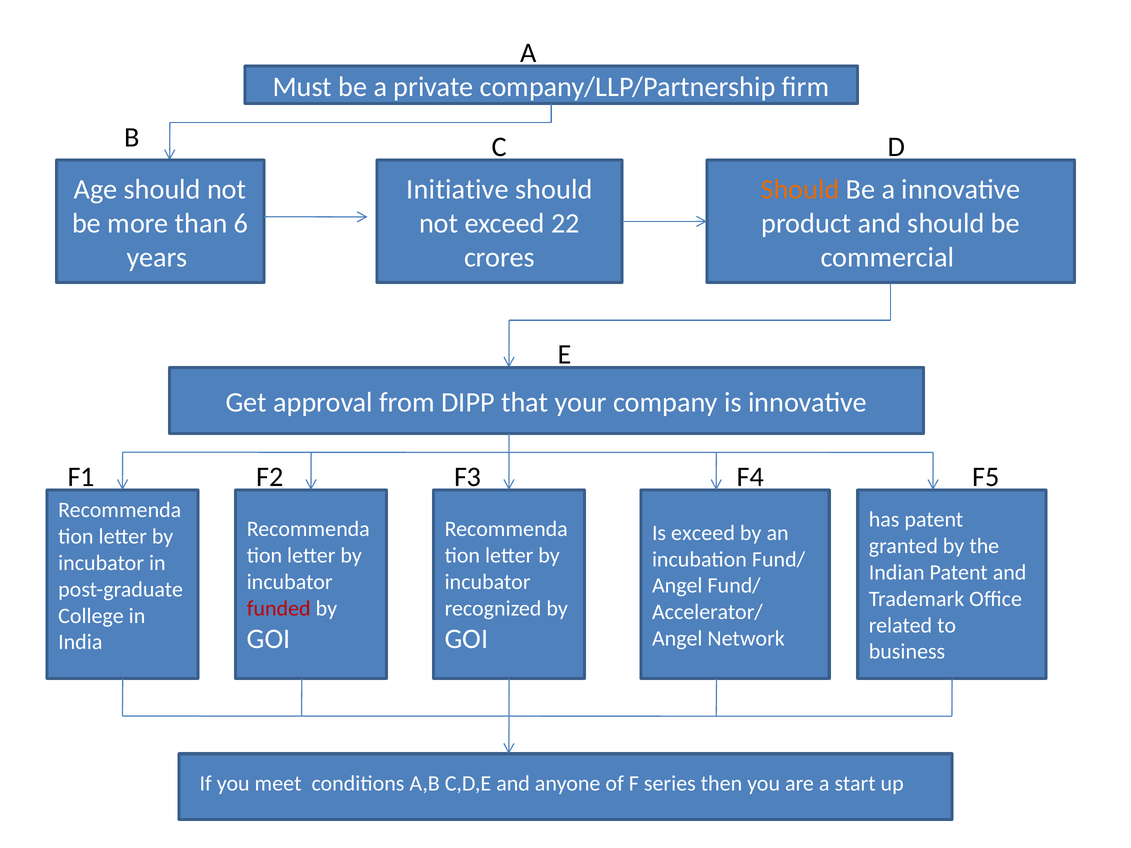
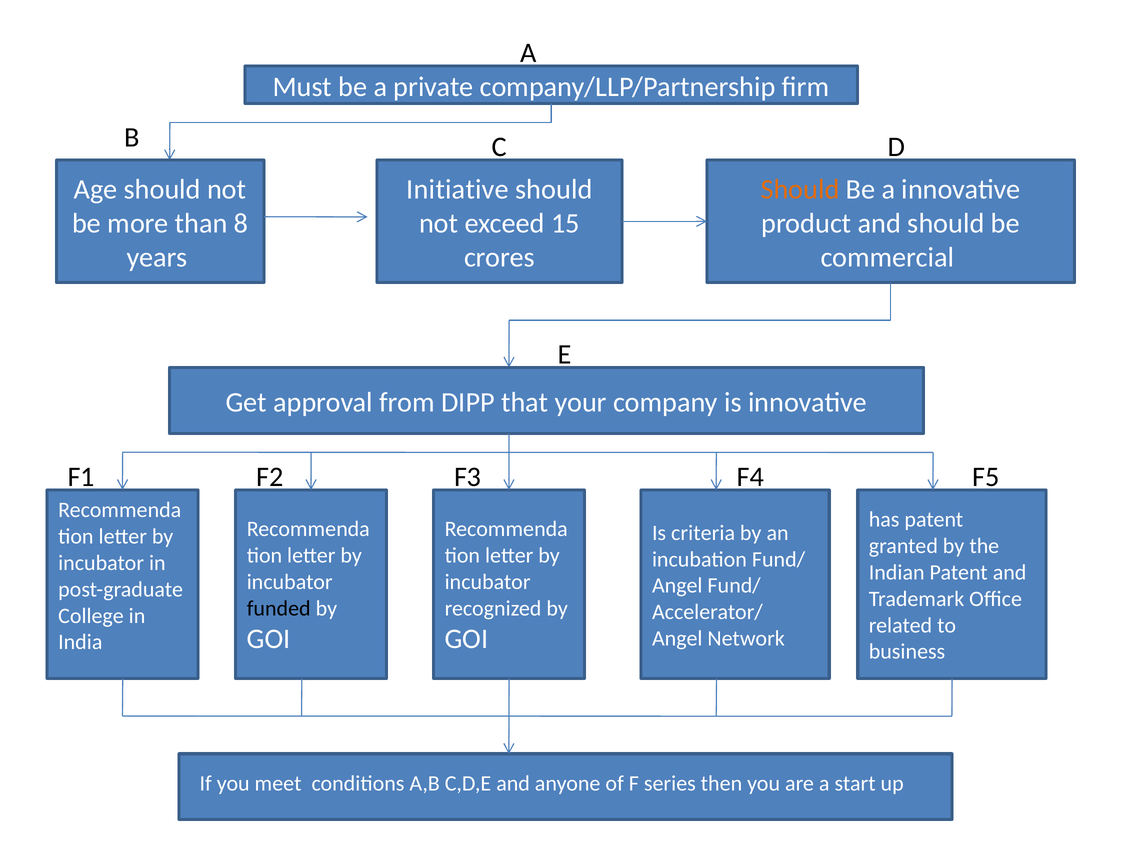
6: 6 -> 8
22: 22 -> 15
Is exceed: exceed -> criteria
funded colour: red -> black
